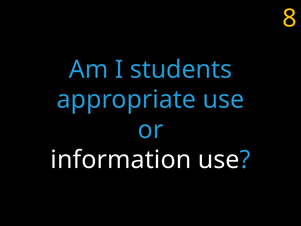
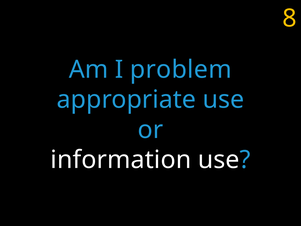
students: students -> problem
